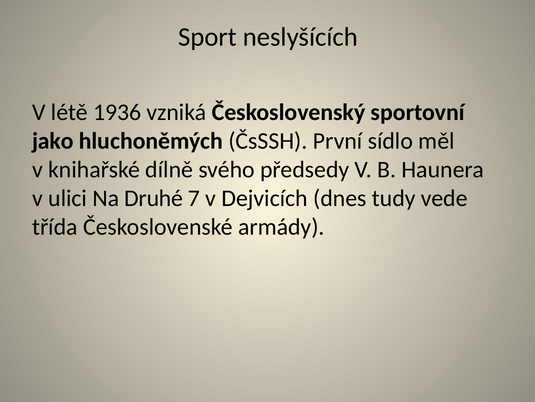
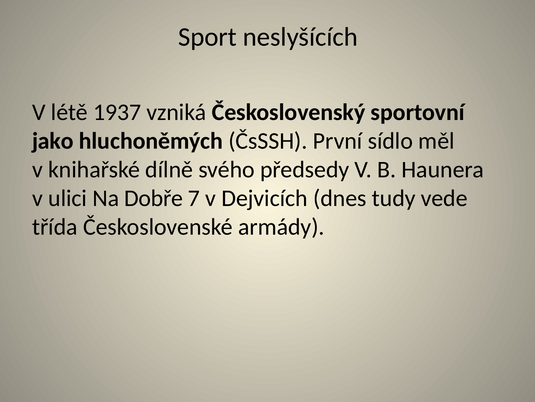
1936: 1936 -> 1937
Druhé: Druhé -> Dobře
